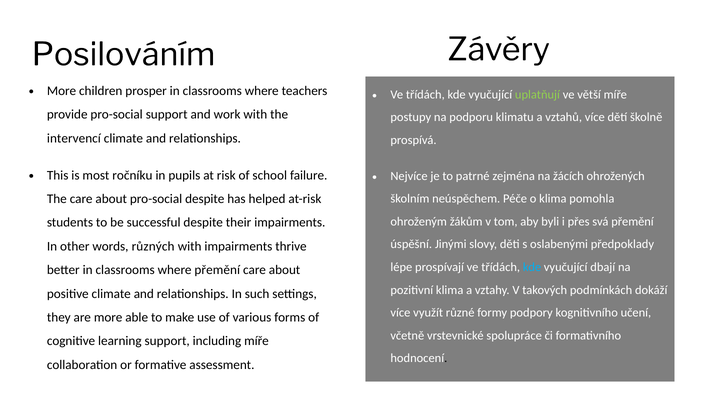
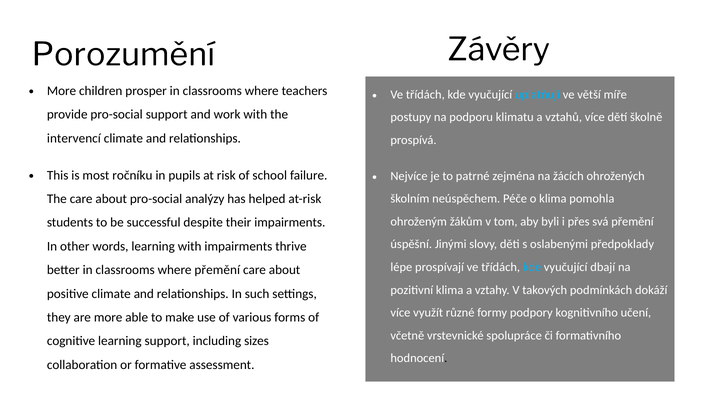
Posilováním: Posilováním -> Porozumění
uplatňují colour: light green -> light blue
pro-social despite: despite -> analýzy
words různých: různých -> learning
including míře: míře -> sizes
